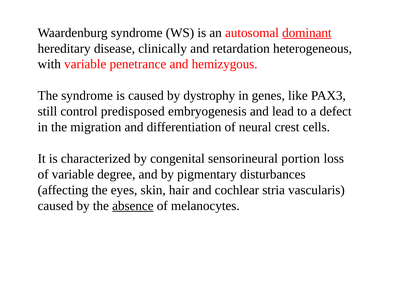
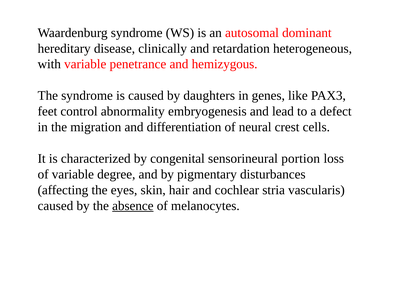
dominant underline: present -> none
dystrophy: dystrophy -> daughters
still: still -> feet
predisposed: predisposed -> abnormality
